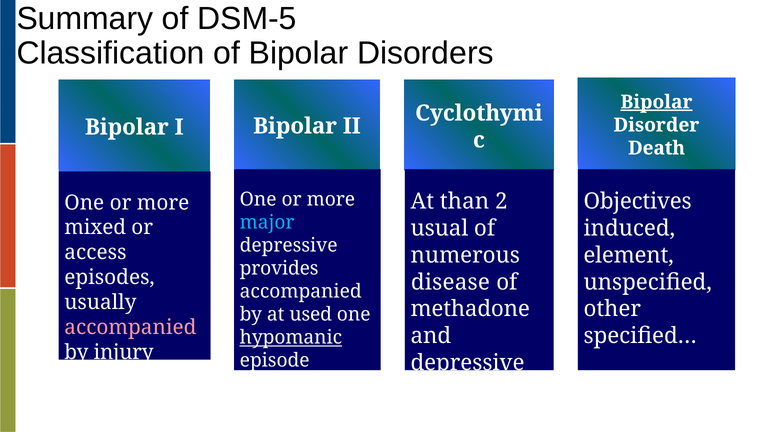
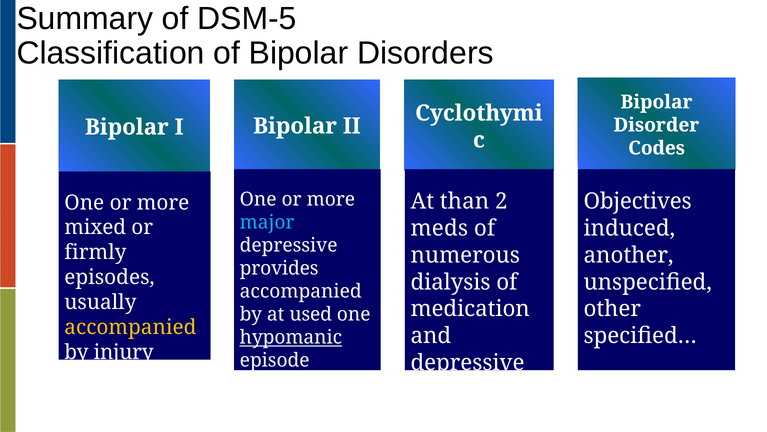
Bipolar at (657, 102) underline: present -> none
Death: Death -> Codes
usual: usual -> meds
access: access -> firmly
element: element -> another
disease: disease -> dialysis
methadone: methadone -> medication
accompanied at (130, 327) colour: pink -> yellow
